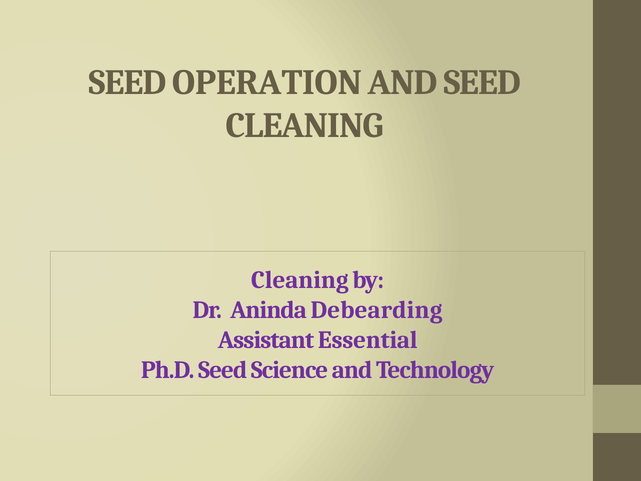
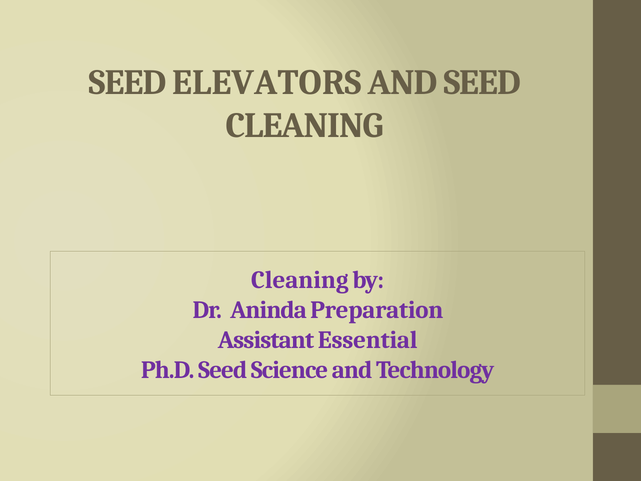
OPERATION: OPERATION -> ELEVATORS
Debearding: Debearding -> Preparation
